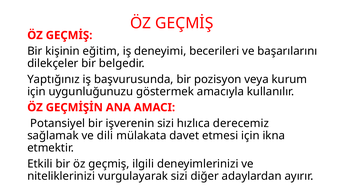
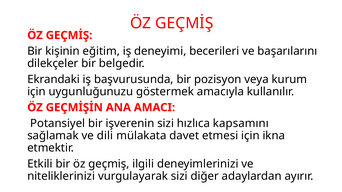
Yaptığınız: Yaptığınız -> Ekrandaki
derecemiz: derecemiz -> kapsamını
